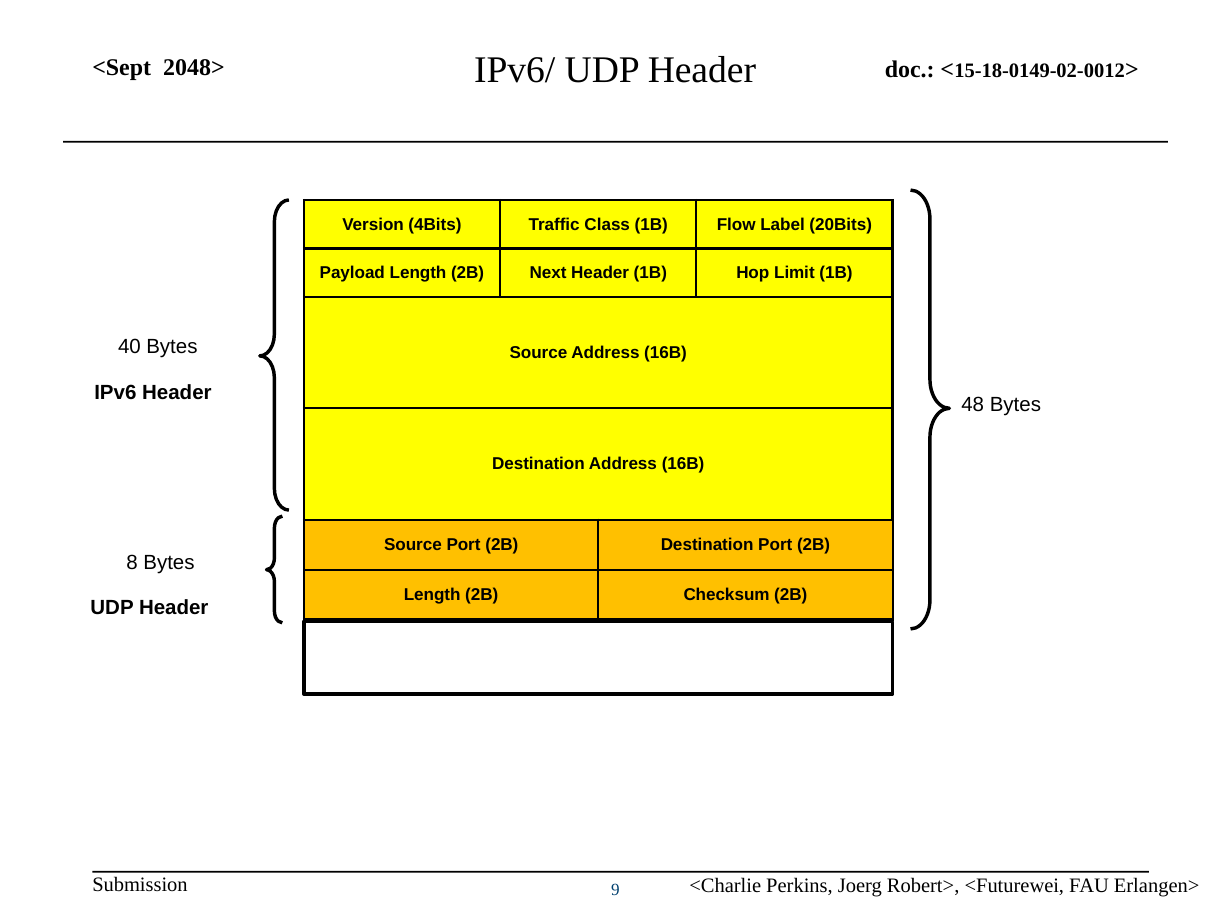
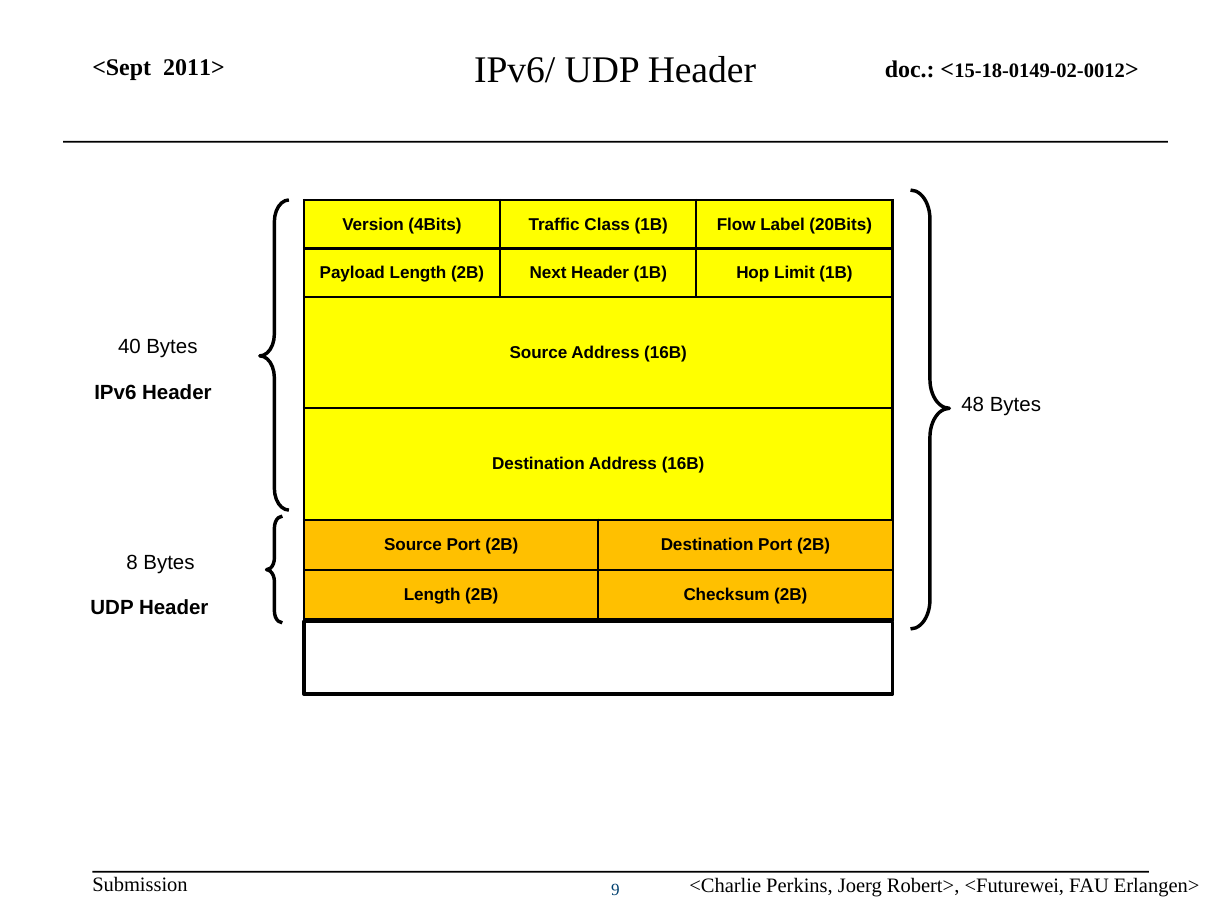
2048>: 2048> -> 2011>
